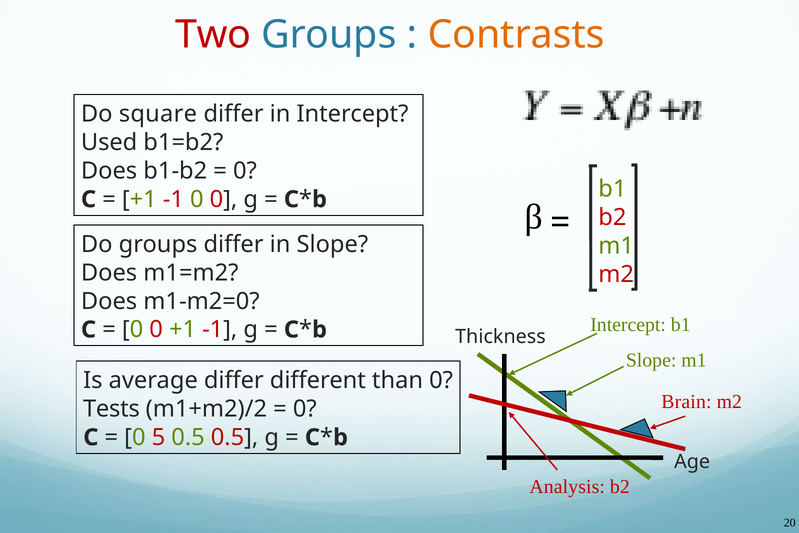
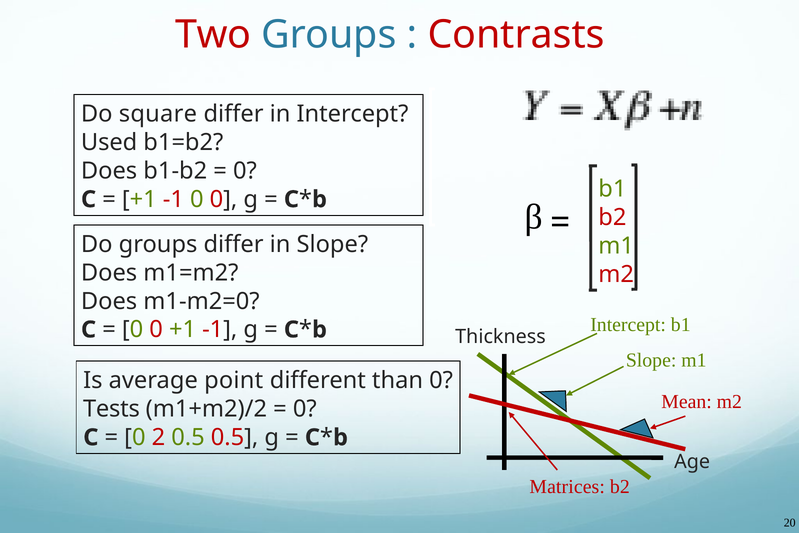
Contrasts colour: orange -> red
average differ: differ -> point
Brain: Brain -> Mean
5: 5 -> 2
Analysis: Analysis -> Matrices
